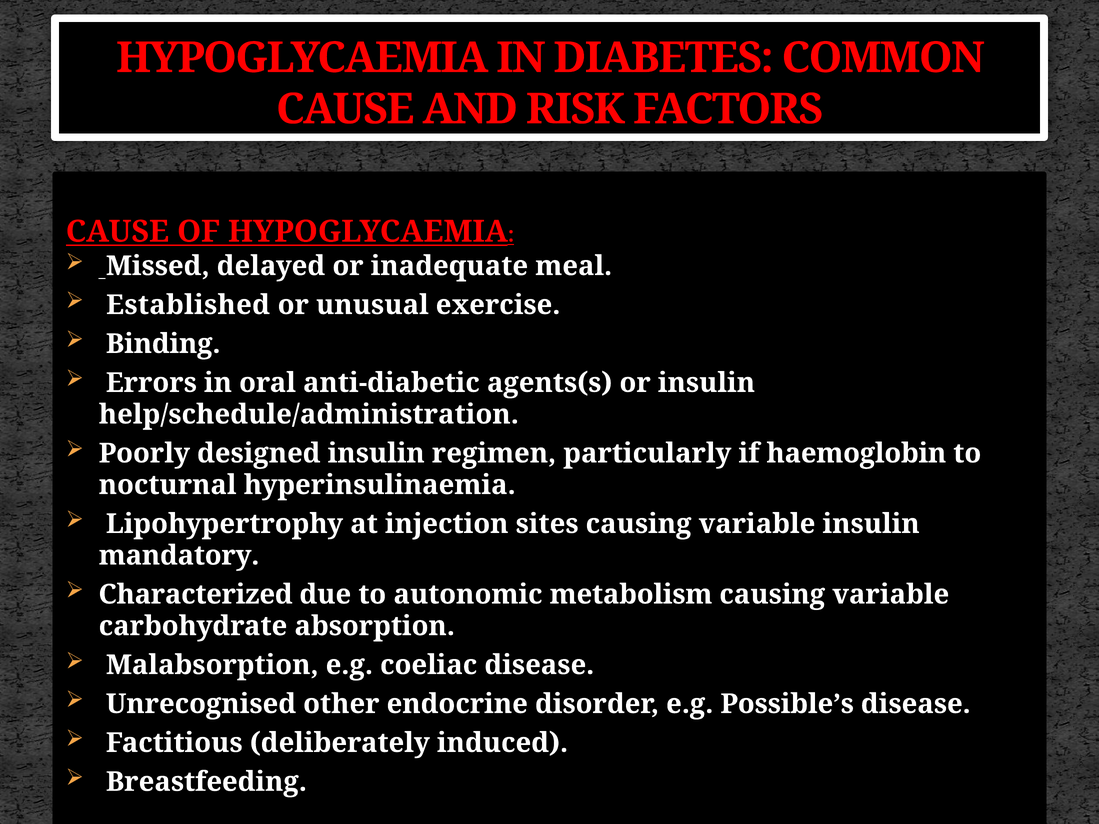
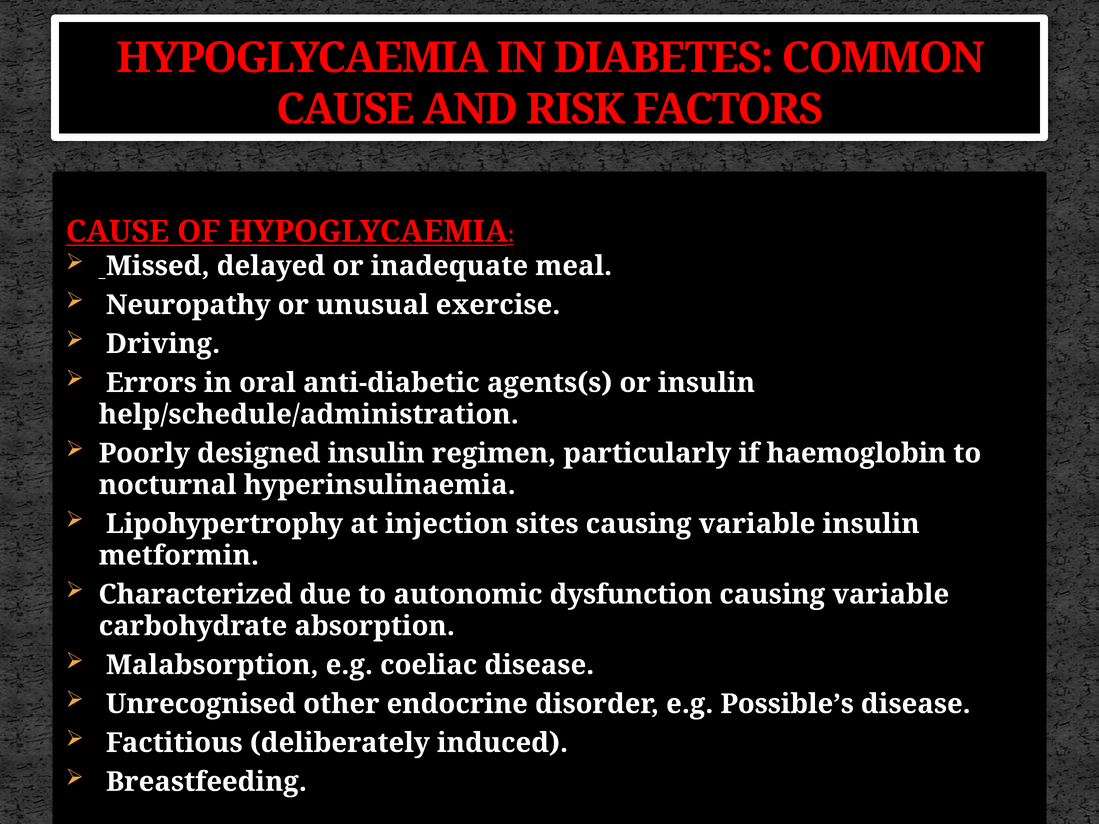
Established: Established -> Neuropathy
Binding: Binding -> Driving
mandatory: mandatory -> metformin
metabolism: metabolism -> dysfunction
